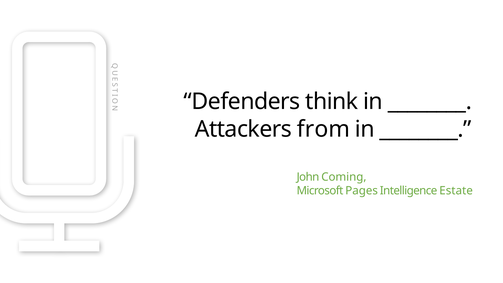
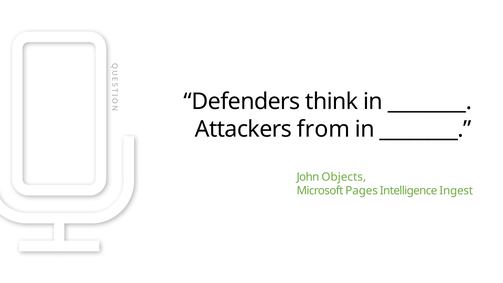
Coming: Coming -> Objects
Estate: Estate -> Ingest
